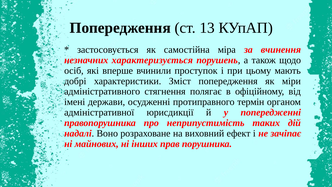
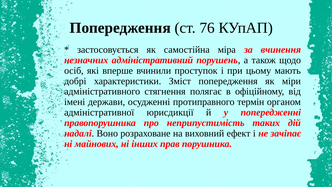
13: 13 -> 76
характеризується: характеризується -> адміністративний
